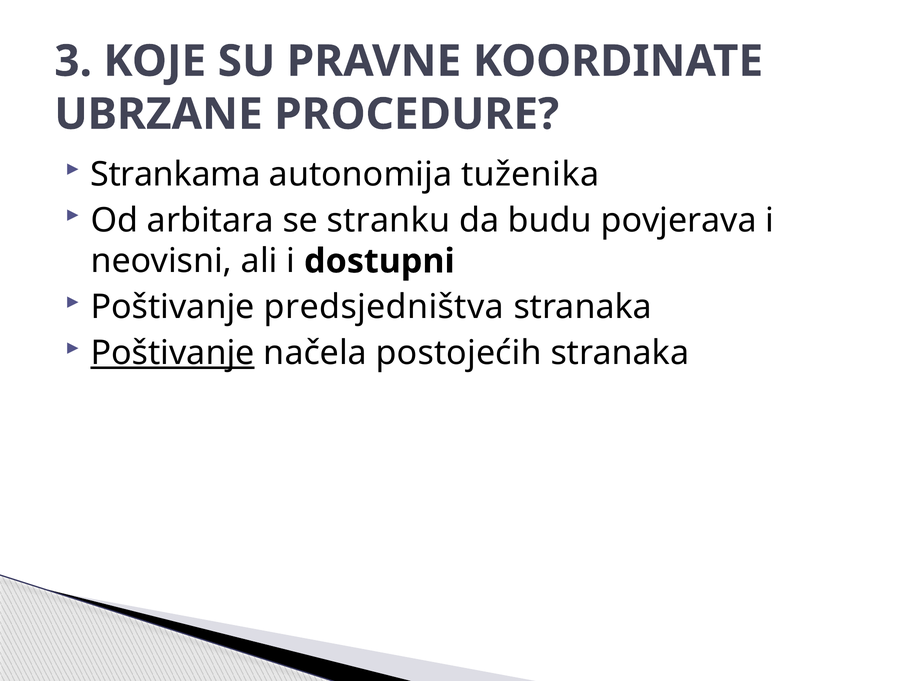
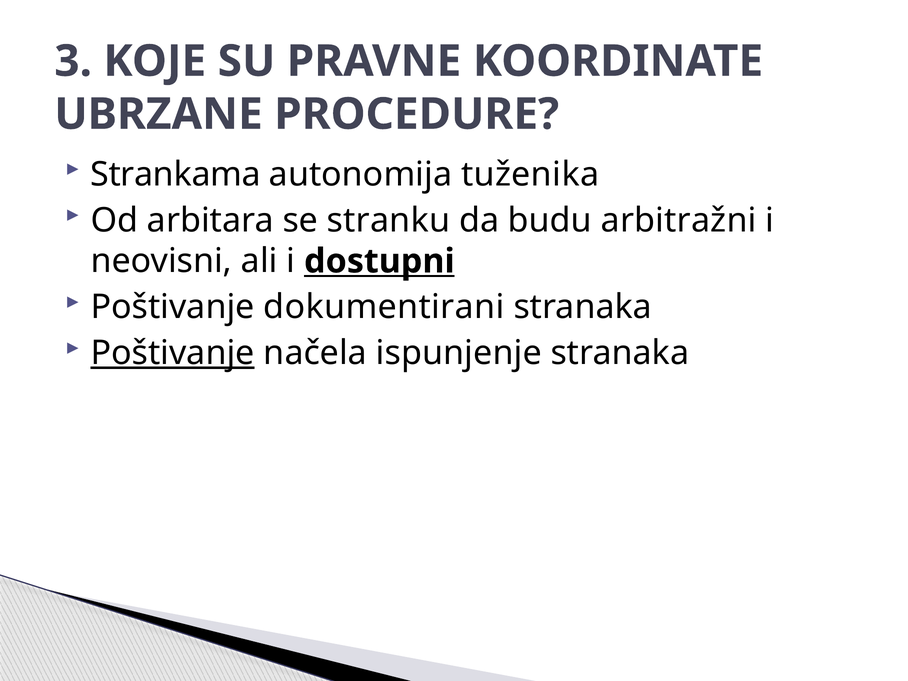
povjerava: povjerava -> arbitražni
dostupni underline: none -> present
predsjedništva: predsjedništva -> dokumentirani
postojećih: postojećih -> ispunjenje
